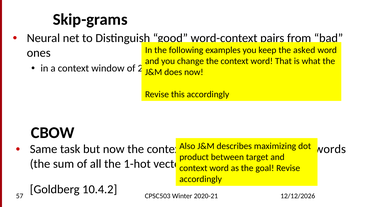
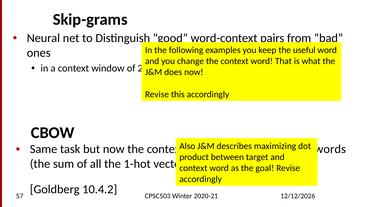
asked: asked -> useful
